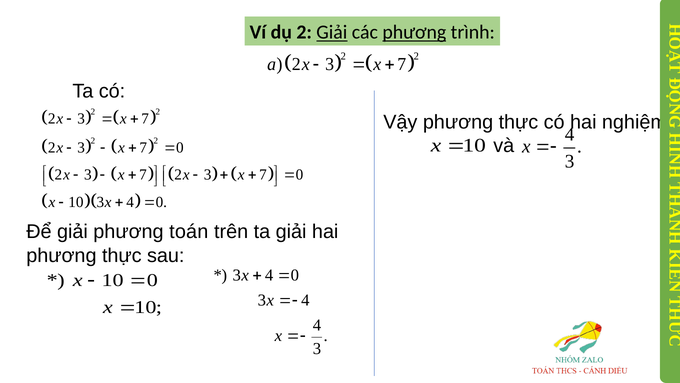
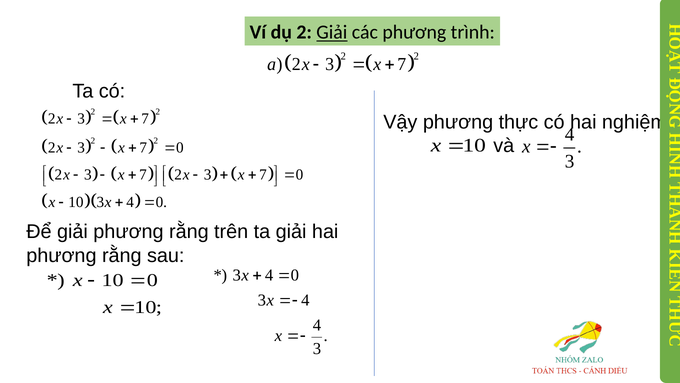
phương at (414, 32) underline: present -> none
giải phương toán: toán -> rằng
thực at (122, 255): thực -> rằng
